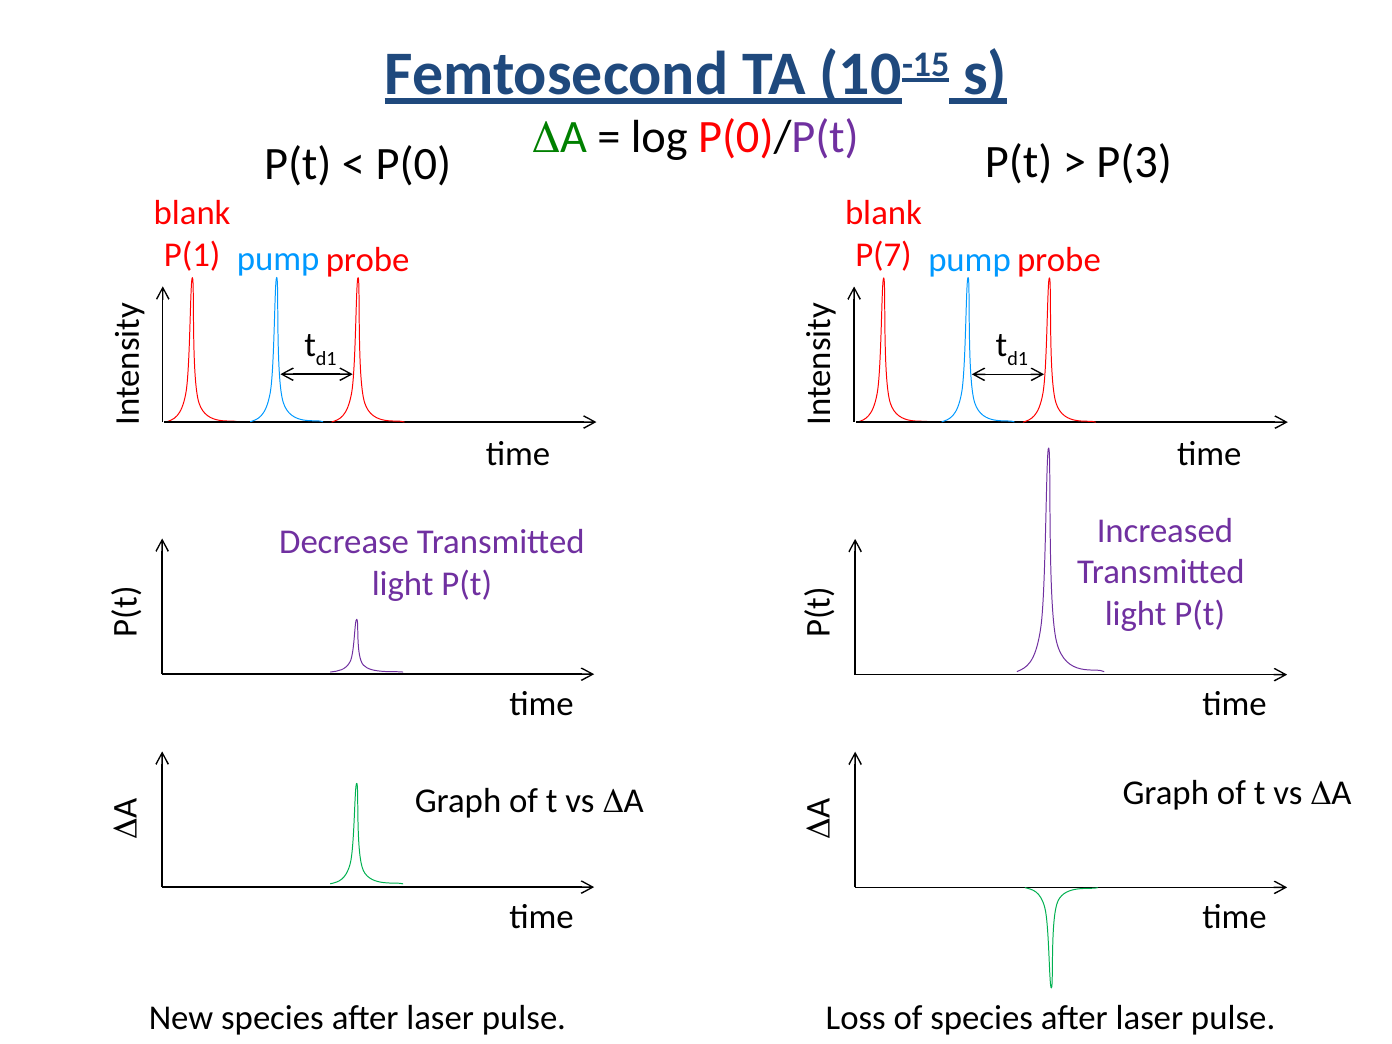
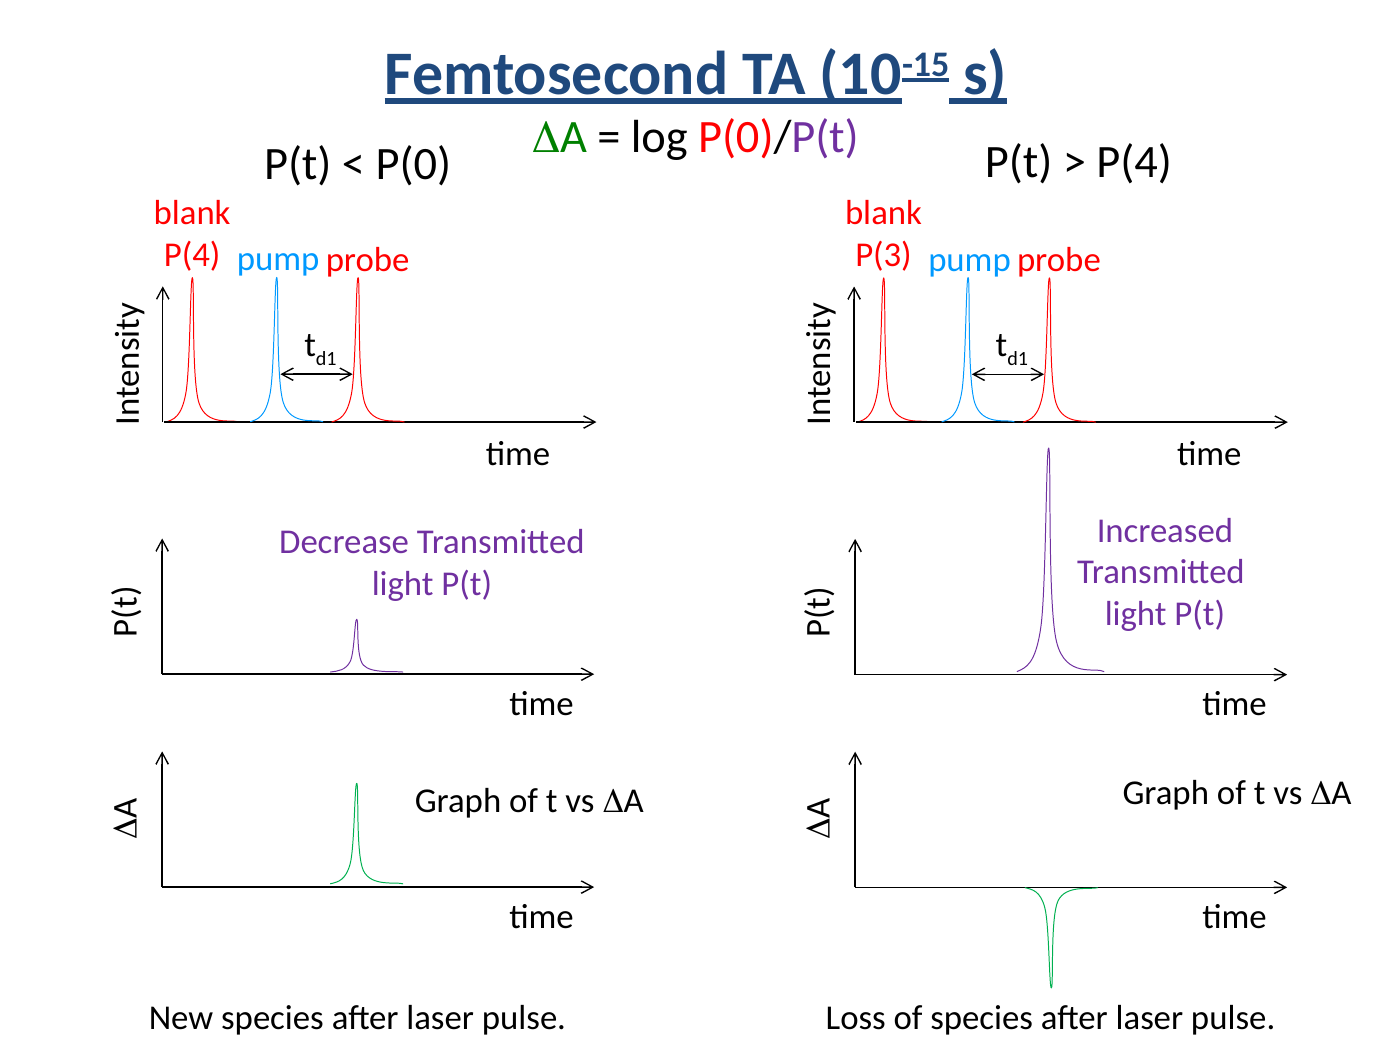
P(3 at (1134, 163): P(3 -> P(4
P(1 at (192, 255): P(1 -> P(4
P(7: P(7 -> P(3
